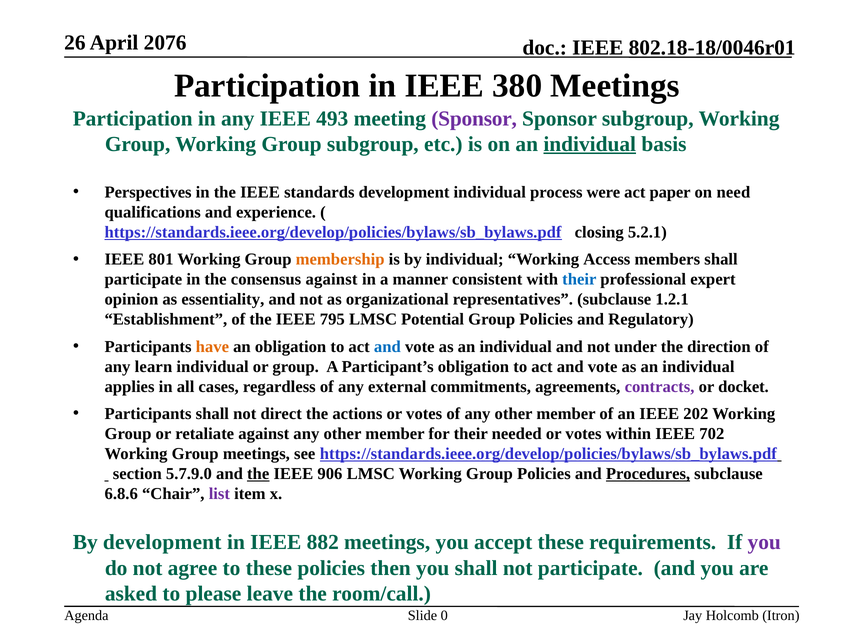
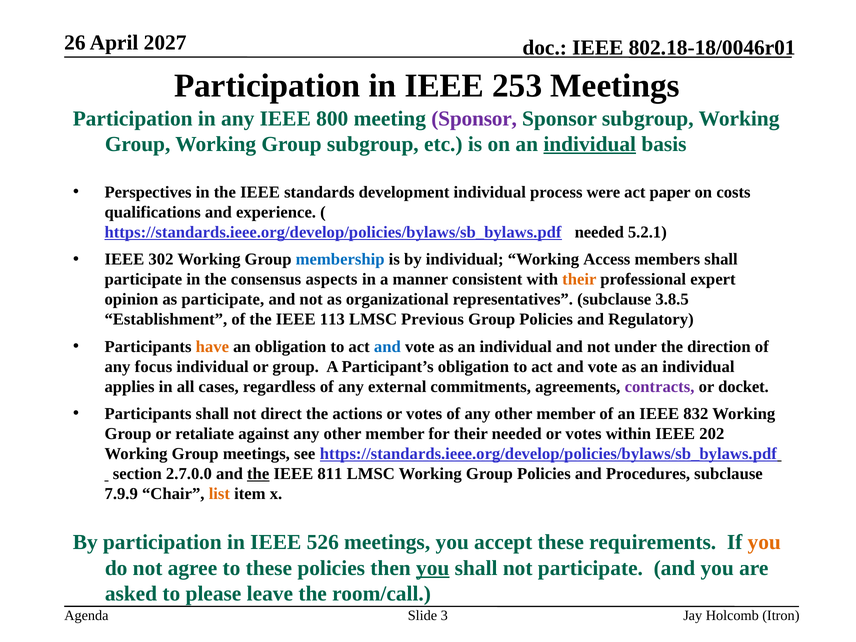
2076: 2076 -> 2027
380: 380 -> 253
493: 493 -> 800
need: need -> costs
https://standards.ieee.org/develop/policies/bylaws/sb_bylaws.pdf closing: closing -> needed
801: 801 -> 302
membership colour: orange -> blue
consensus against: against -> aspects
their at (579, 279) colour: blue -> orange
as essentiality: essentiality -> participate
1.2.1: 1.2.1 -> 3.8.5
795: 795 -> 113
Potential: Potential -> Previous
learn: learn -> focus
202: 202 -> 832
702: 702 -> 202
5.7.9.0: 5.7.9.0 -> 2.7.0.0
906: 906 -> 811
Procedures underline: present -> none
6.8.6: 6.8.6 -> 7.9.9
list colour: purple -> orange
By development: development -> participation
882: 882 -> 526
you at (764, 542) colour: purple -> orange
you at (433, 568) underline: none -> present
0: 0 -> 3
